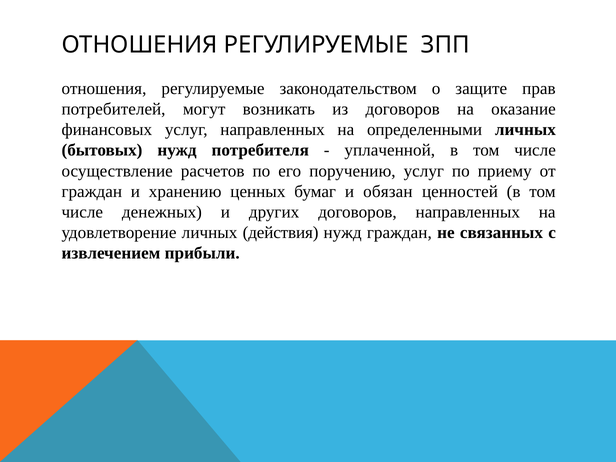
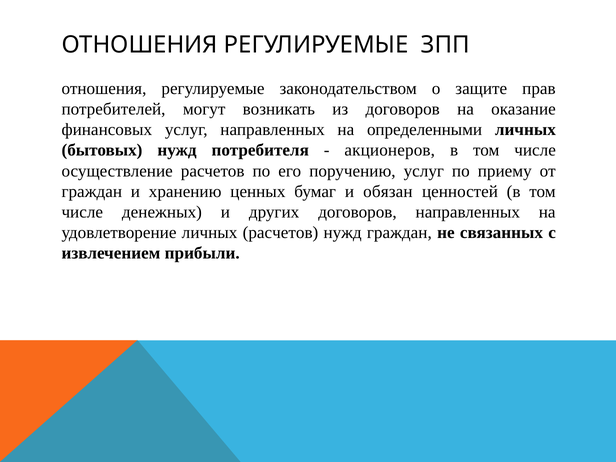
уплаченной: уплаченной -> акционеров
личных действия: действия -> расчетов
